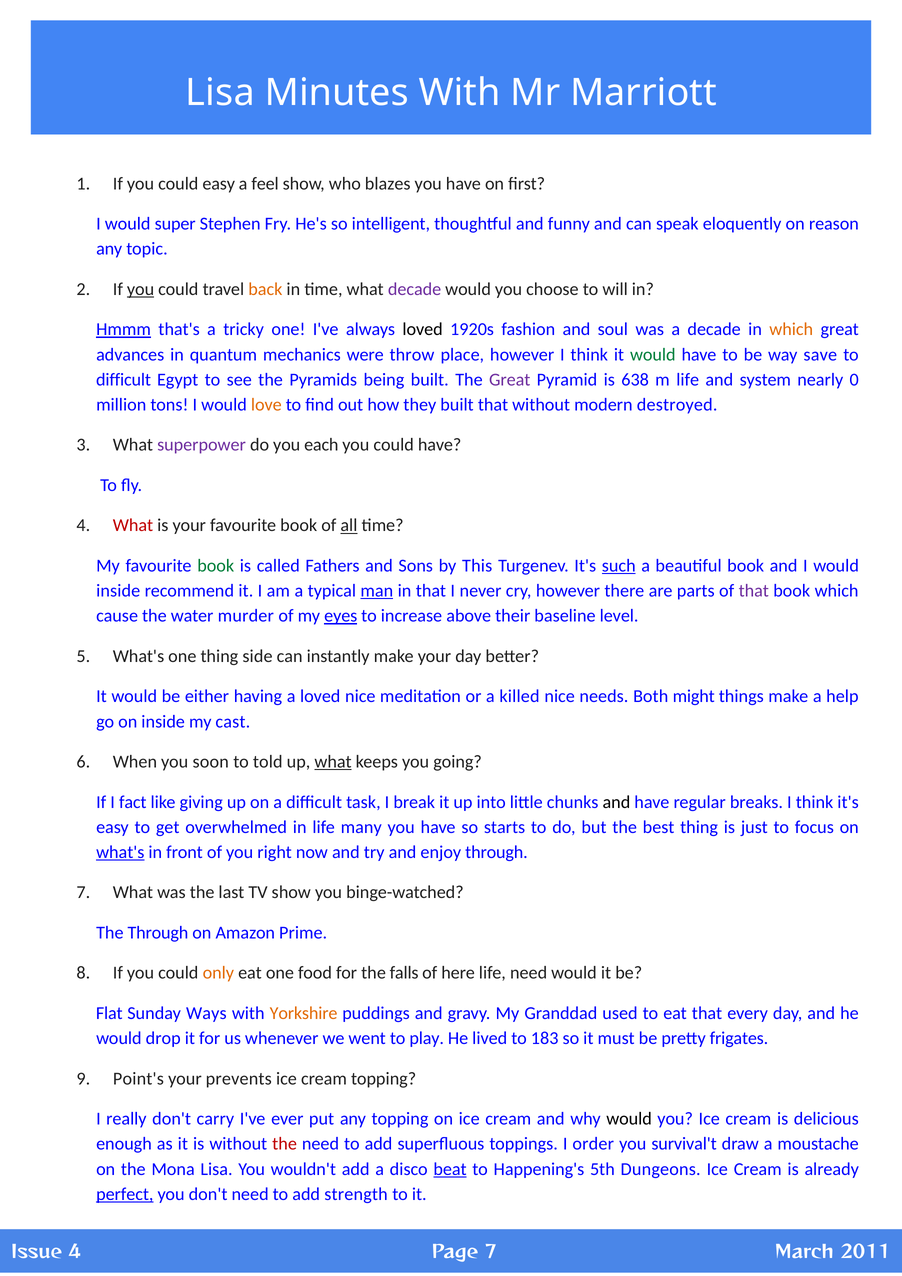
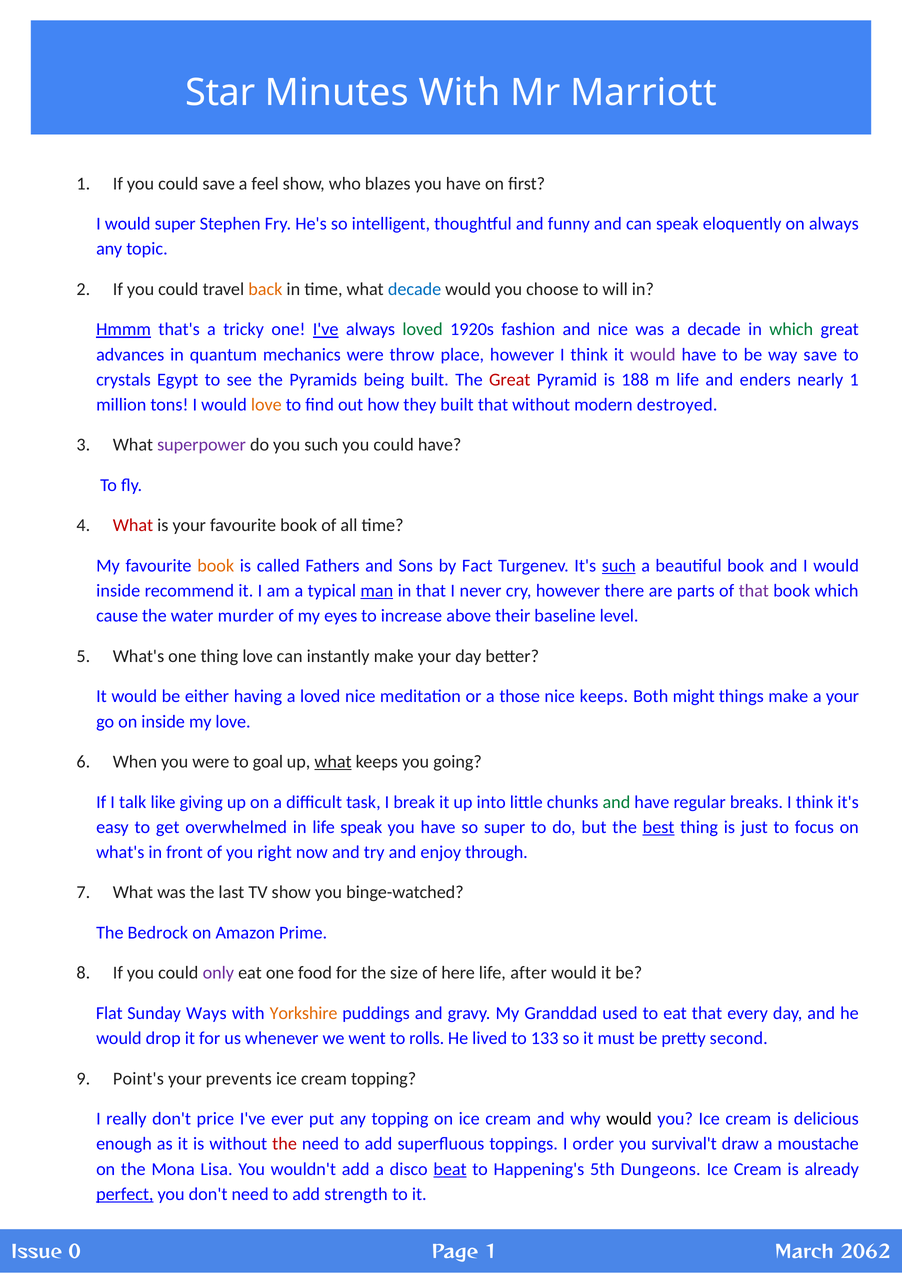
Lisa at (220, 93): Lisa -> Star
could easy: easy -> save
on reason: reason -> always
you at (141, 289) underline: present -> none
decade at (415, 289) colour: purple -> blue
I've at (326, 329) underline: none -> present
loved at (423, 329) colour: black -> green
and soul: soul -> nice
which at (791, 329) colour: orange -> green
would at (653, 354) colour: green -> purple
difficult at (124, 380): difficult -> crystals
Great at (510, 380) colour: purple -> red
638: 638 -> 188
system: system -> enders
nearly 0: 0 -> 1
you each: each -> such
all underline: present -> none
book at (216, 566) colour: green -> orange
This: This -> Fact
eyes underline: present -> none
thing side: side -> love
killed: killed -> those
nice needs: needs -> keeps
a help: help -> your
my cast: cast -> love
you soon: soon -> were
told: told -> goal
fact: fact -> talk
and at (616, 802) colour: black -> green
life many: many -> speak
so starts: starts -> super
best underline: none -> present
what's at (120, 852) underline: present -> none
The Through: Through -> Bedrock
only colour: orange -> purple
falls: falls -> size
life need: need -> after
play: play -> rolls
183: 183 -> 133
frigates: frigates -> second
carry: carry -> price
Issue 4: 4 -> 0
Page 7: 7 -> 1
2011: 2011 -> 2062
